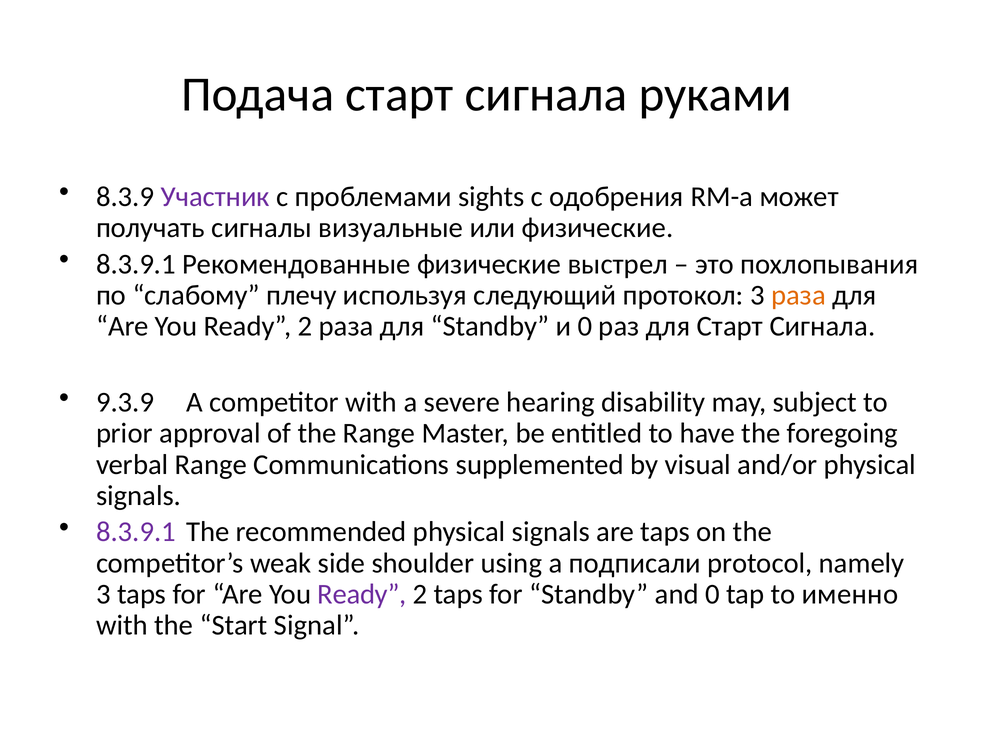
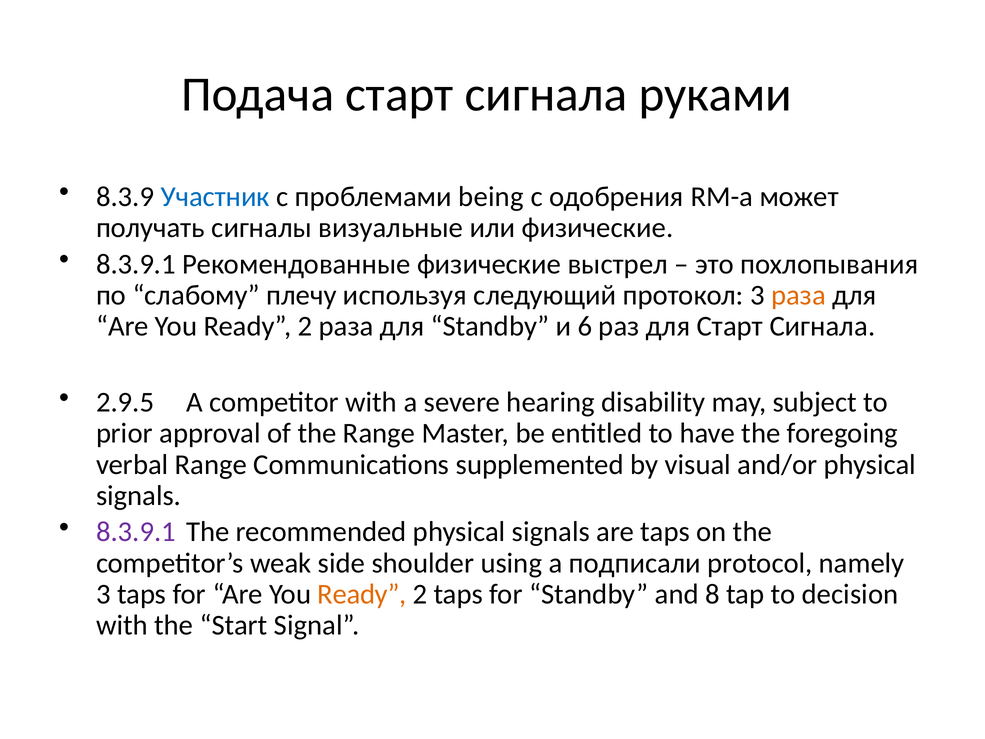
Участник colour: purple -> blue
sights: sights -> being
и 0: 0 -> 6
9.3.9: 9.3.9 -> 2.9.5
Ready at (362, 594) colour: purple -> orange
and 0: 0 -> 8
именно: именно -> decision
